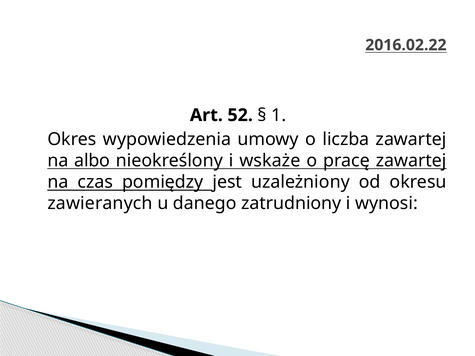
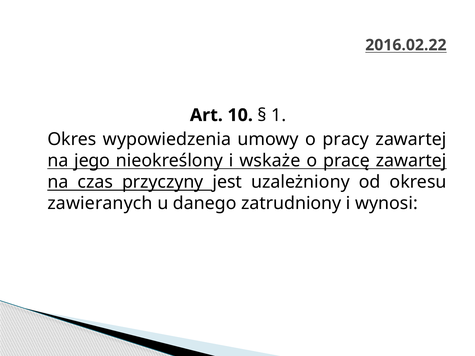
52: 52 -> 10
liczba: liczba -> pracy
albo: albo -> jego
pomiędzy: pomiędzy -> przyczyny
